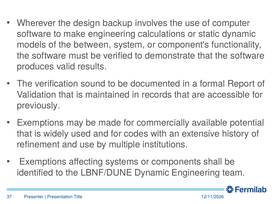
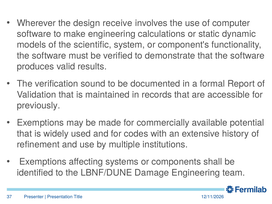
backup: backup -> receive
between: between -> scientific
LBNF/DUNE Dynamic: Dynamic -> Damage
